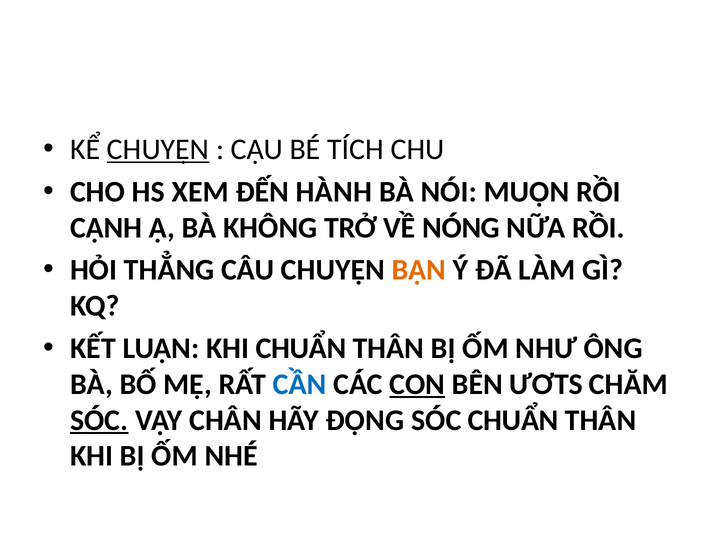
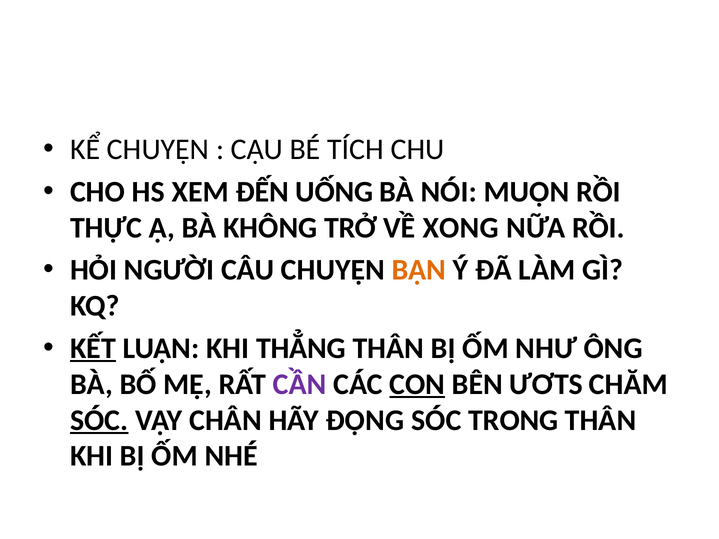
CHUYỆN at (158, 149) underline: present -> none
HÀNH: HÀNH -> UỐNG
CẠNH: CẠNH -> THỰC
NÓNG: NÓNG -> XONG
THẲNG: THẲNG -> NGƯỜI
KẾT underline: none -> present
KHI CHUẨN: CHUẨN -> THẲNG
CẦN colour: blue -> purple
SÓC CHUẨN: CHUẨN -> TRONG
